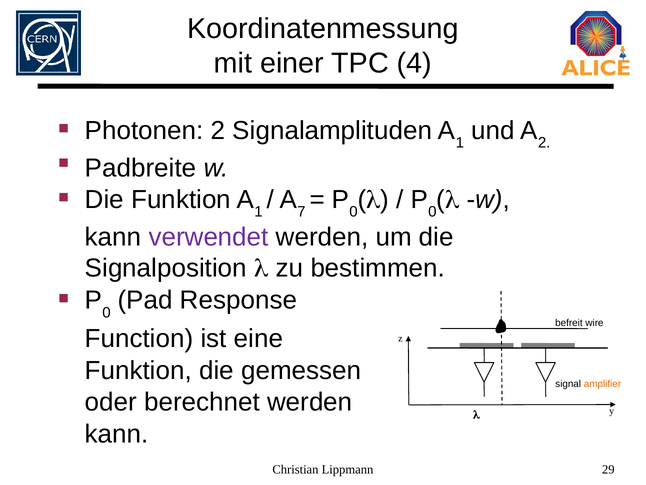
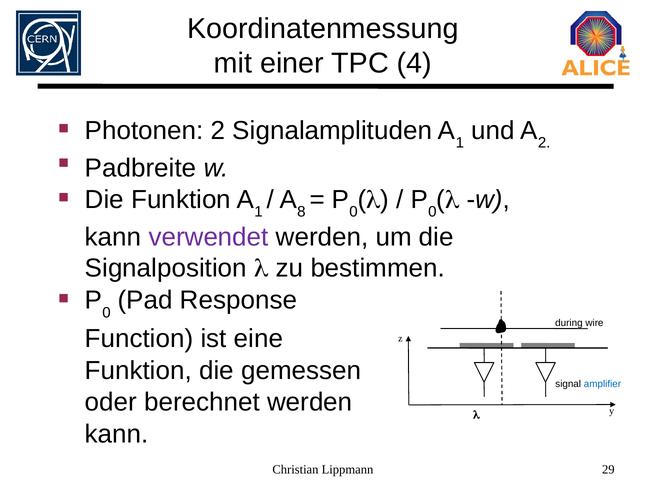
7: 7 -> 8
befreit: befreit -> during
amplifier colour: orange -> blue
